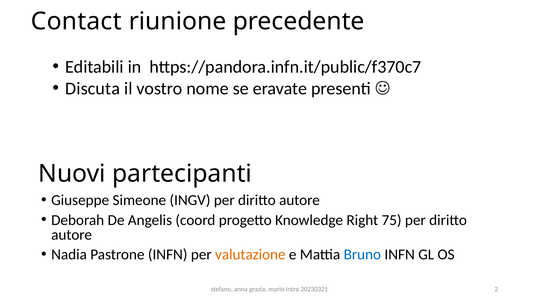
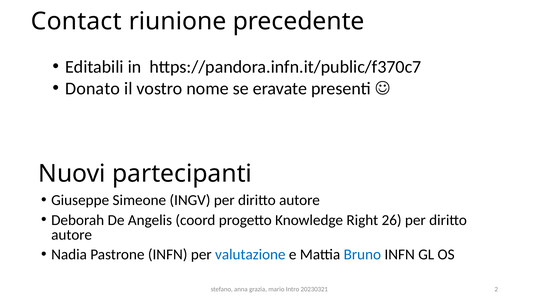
Discuta: Discuta -> Donato
75: 75 -> 26
valutazione colour: orange -> blue
